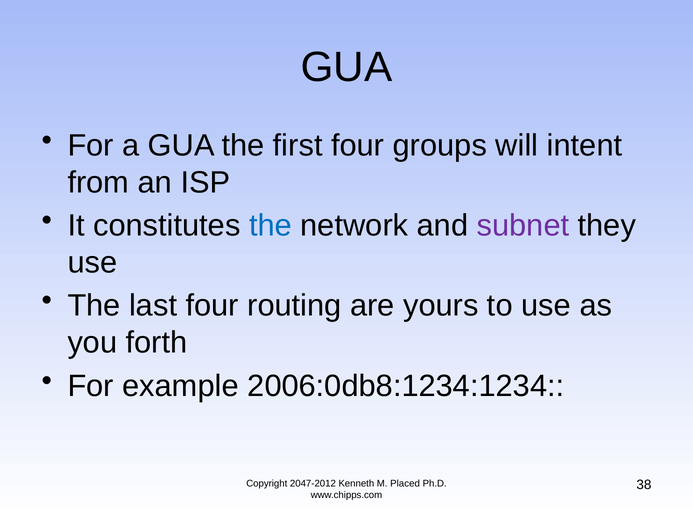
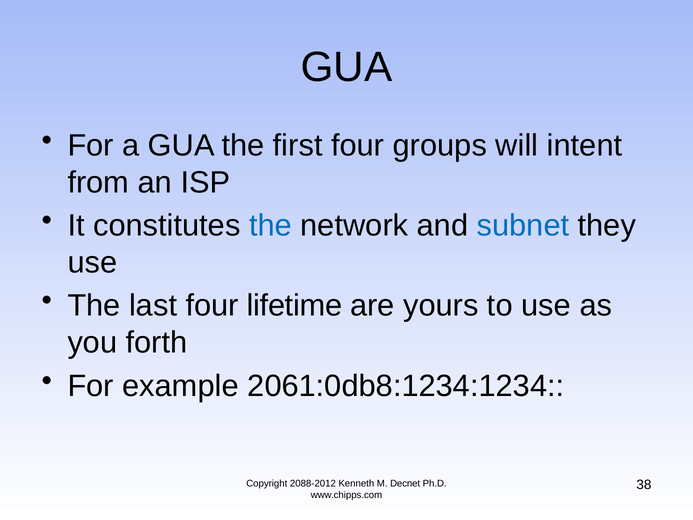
subnet colour: purple -> blue
routing: routing -> lifetime
2006:0db8:1234:1234: 2006:0db8:1234:1234 -> 2061:0db8:1234:1234
2047-2012: 2047-2012 -> 2088-2012
Placed: Placed -> Decnet
